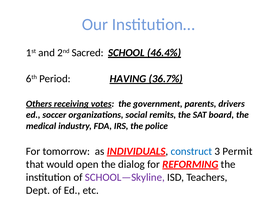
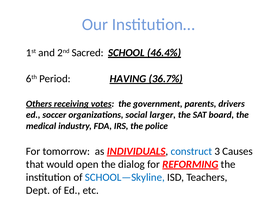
remits: remits -> larger
Permit: Permit -> Causes
SCHOOL—Skyline colour: purple -> blue
